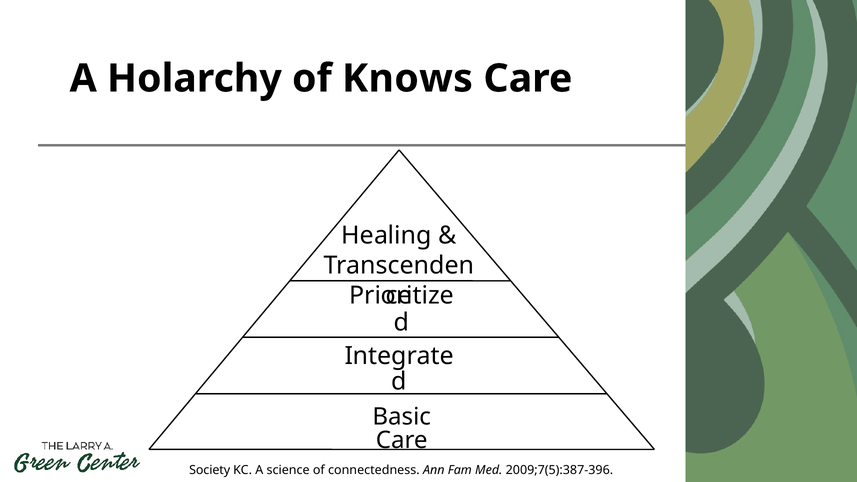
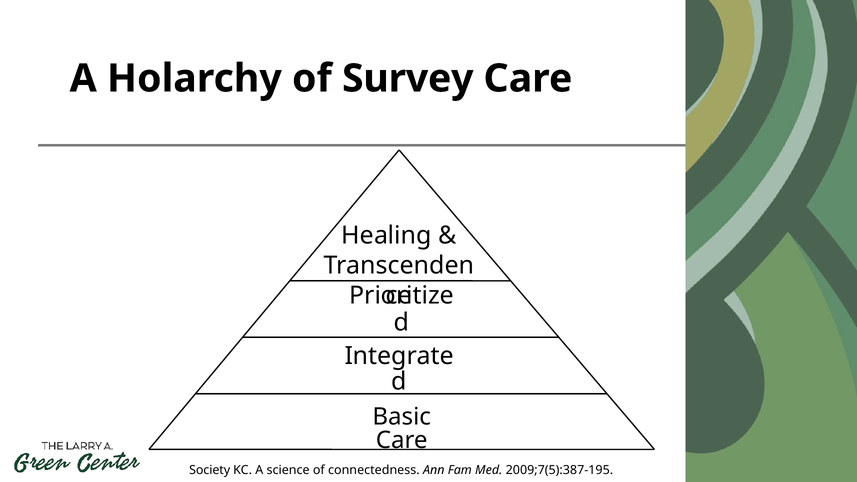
Knows: Knows -> Survey
2009;7(5):387-396: 2009;7(5):387-396 -> 2009;7(5):387-195
